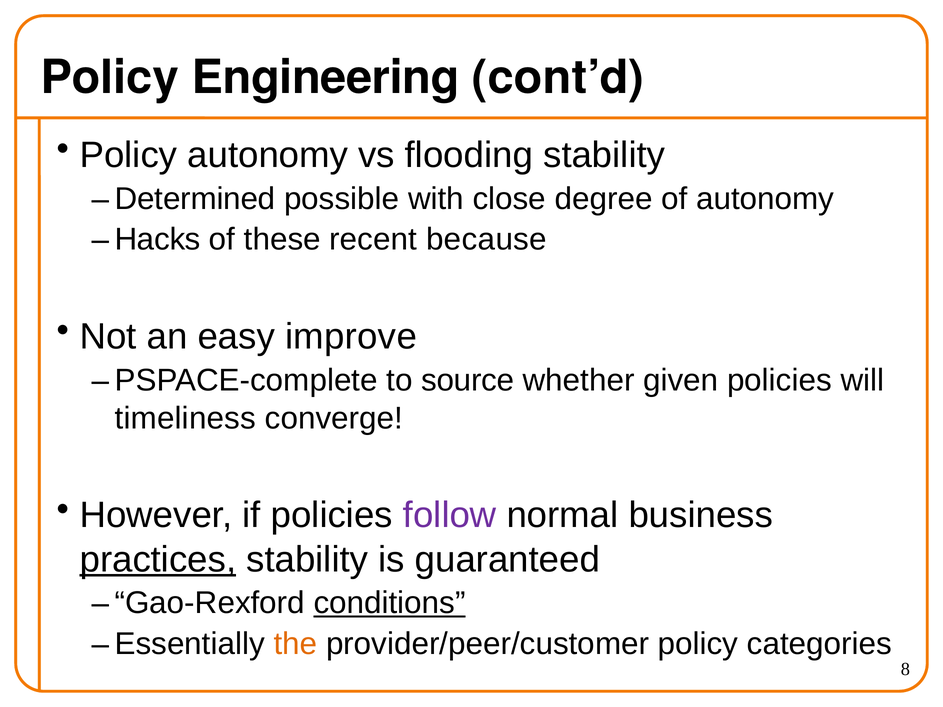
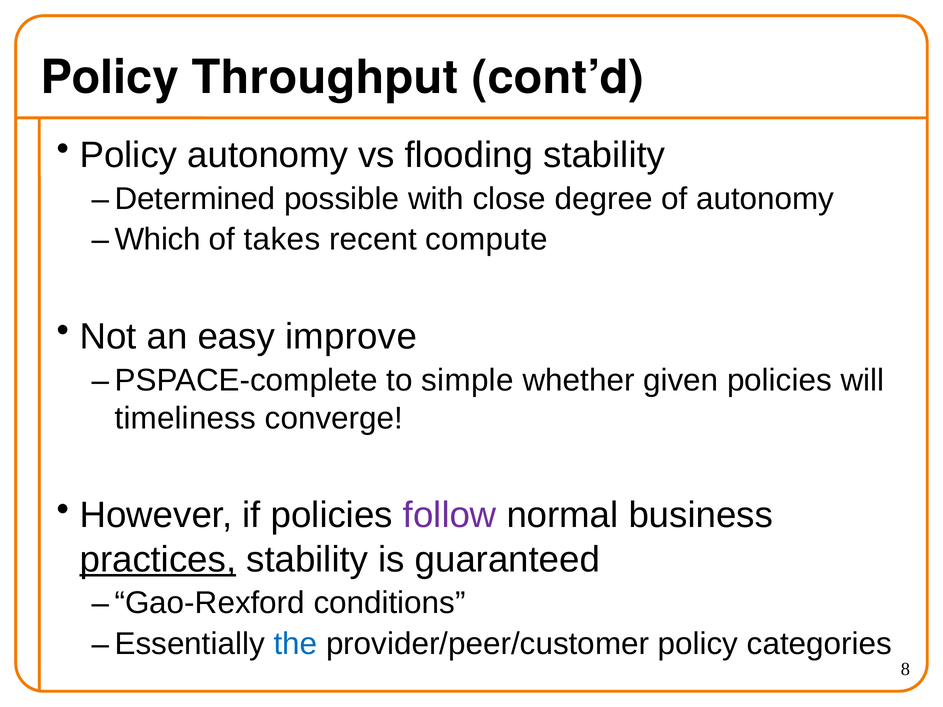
Engineering: Engineering -> Throughput
Hacks: Hacks -> Which
these: these -> takes
because: because -> compute
source: source -> simple
conditions underline: present -> none
the colour: orange -> blue
